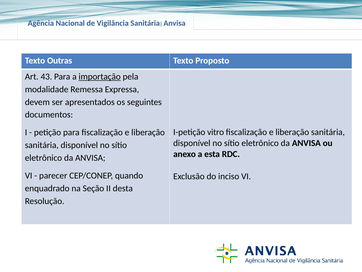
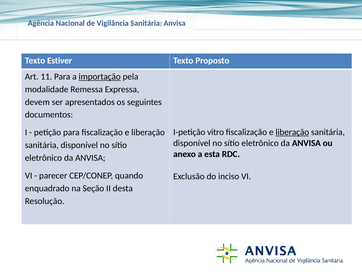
Outras: Outras -> Estiver
43: 43 -> 11
liberação at (292, 132) underline: none -> present
